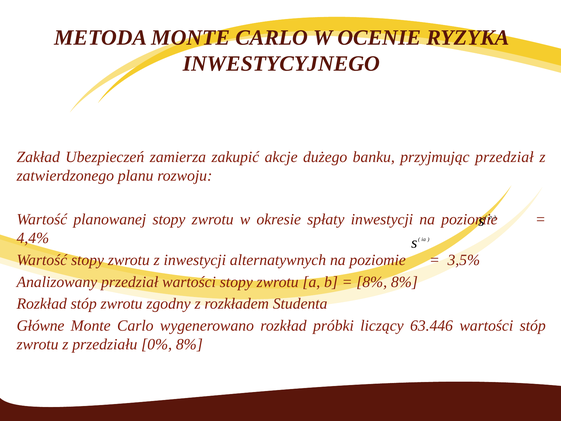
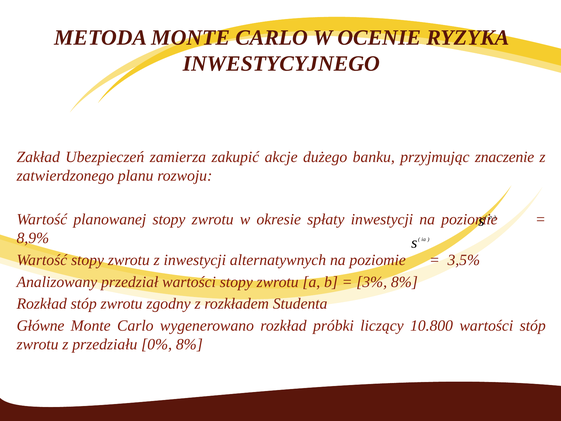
przyjmując przedział: przedział -> znaczenie
4,4%: 4,4% -> 8,9%
8% at (372, 282): 8% -> 3%
63.446: 63.446 -> 10.800
